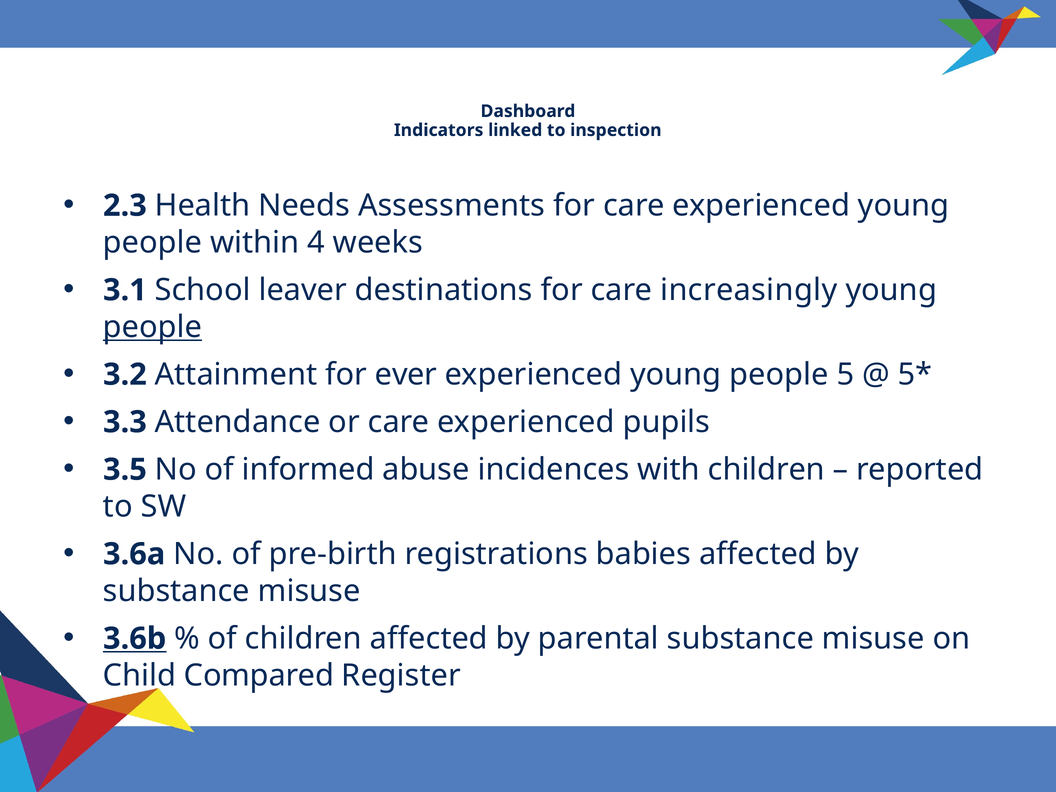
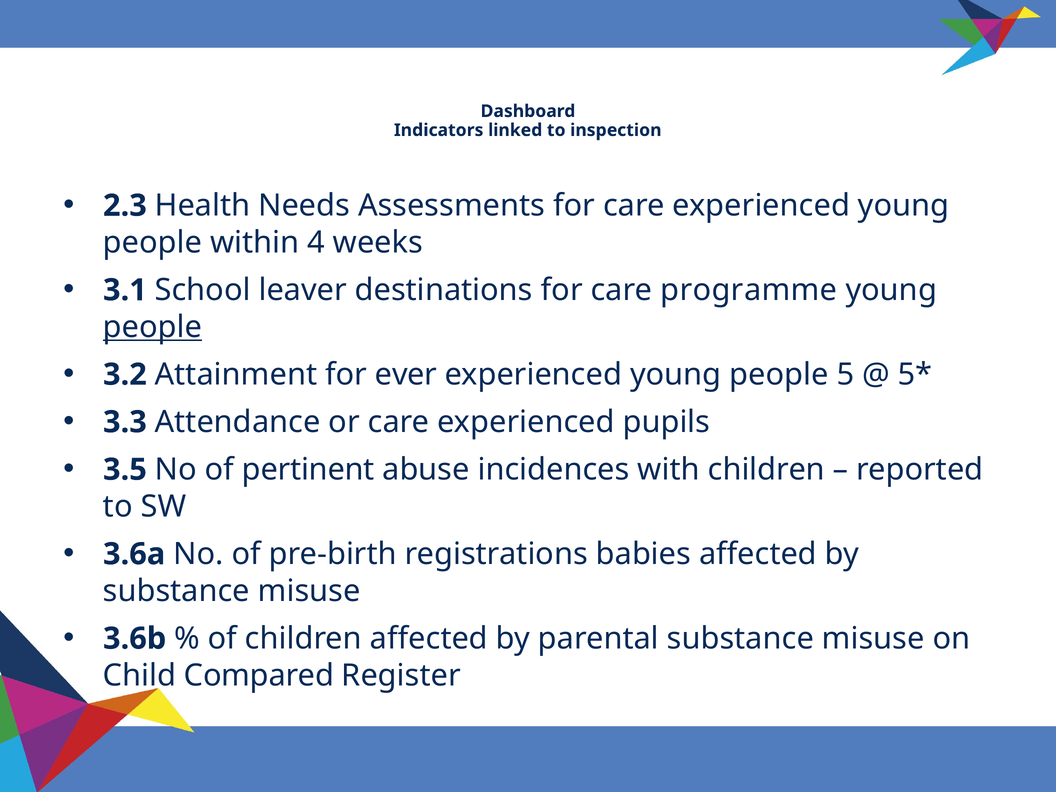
increasingly: increasingly -> programme
informed: informed -> pertinent
3.6b underline: present -> none
